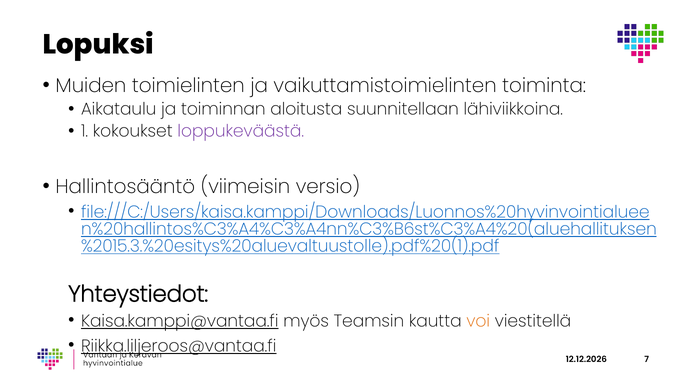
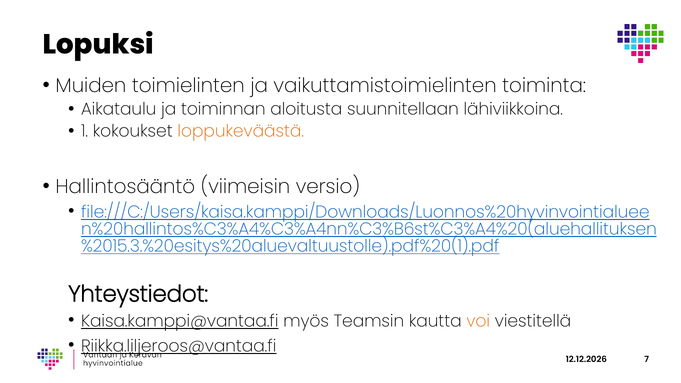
loppukeväästä colour: purple -> orange
